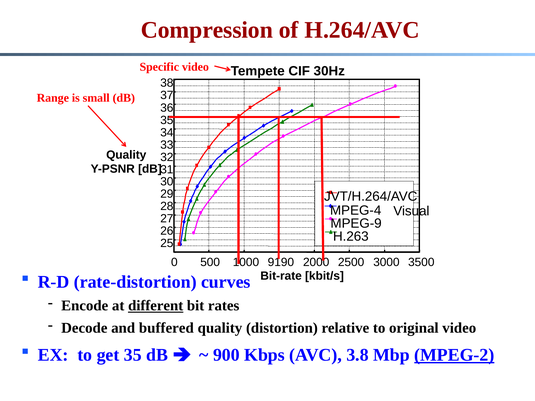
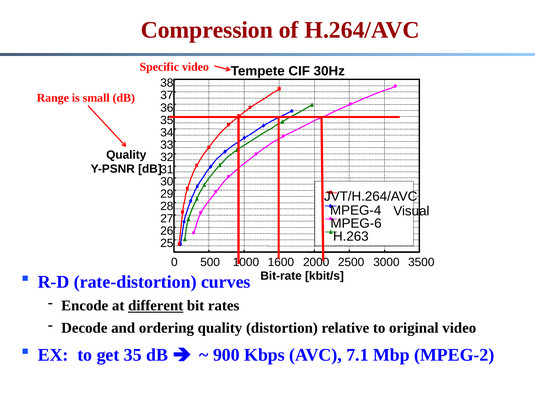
MPEG-9: MPEG-9 -> MPEG-6
9190: 9190 -> 1600
buffered: buffered -> ordering
3.8: 3.8 -> 7.1
MPEG-2 underline: present -> none
